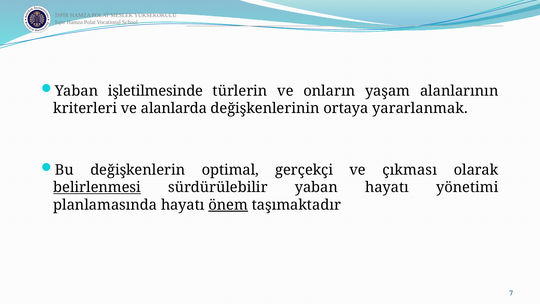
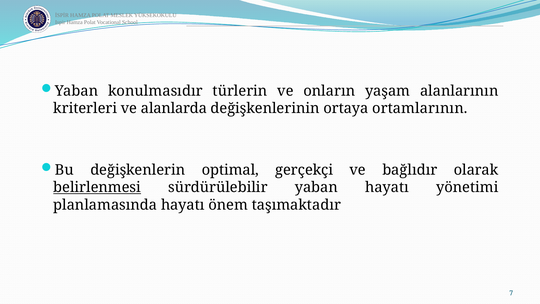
işletilmesinde: işletilmesinde -> konulmasıdır
yararlanmak: yararlanmak -> ortamlarının
çıkması: çıkması -> bağlıdır
önem underline: present -> none
